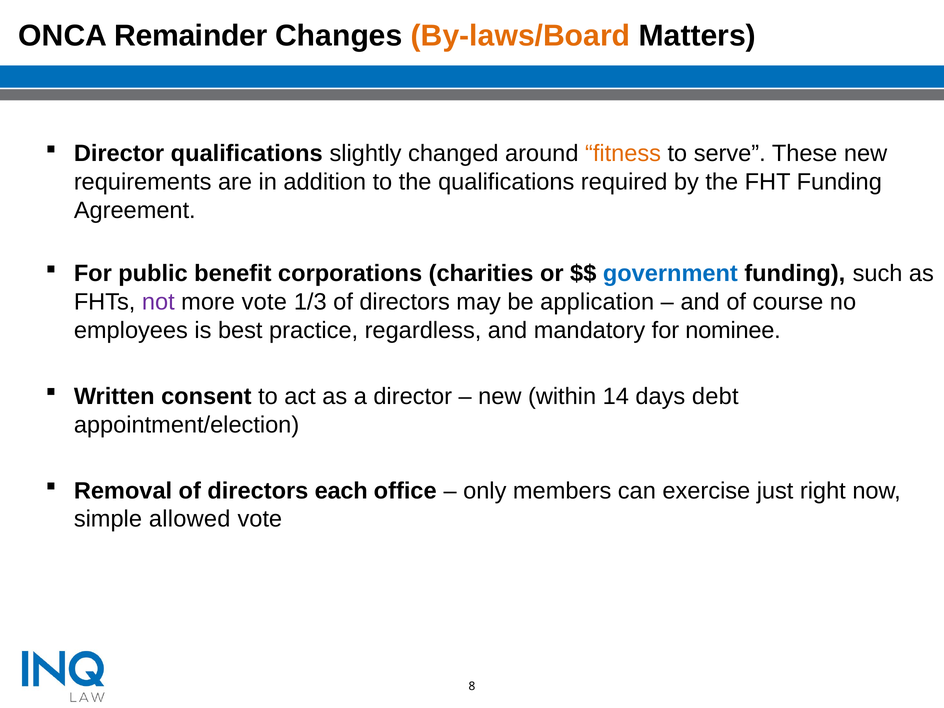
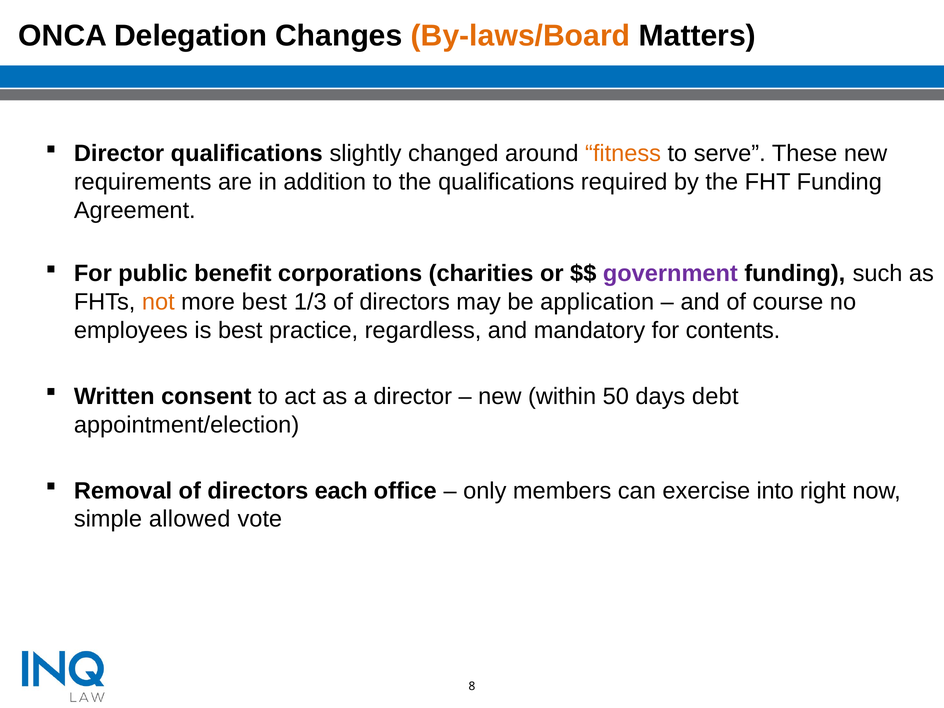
Remainder: Remainder -> Delegation
government colour: blue -> purple
not colour: purple -> orange
more vote: vote -> best
nominee: nominee -> contents
14: 14 -> 50
just: just -> into
